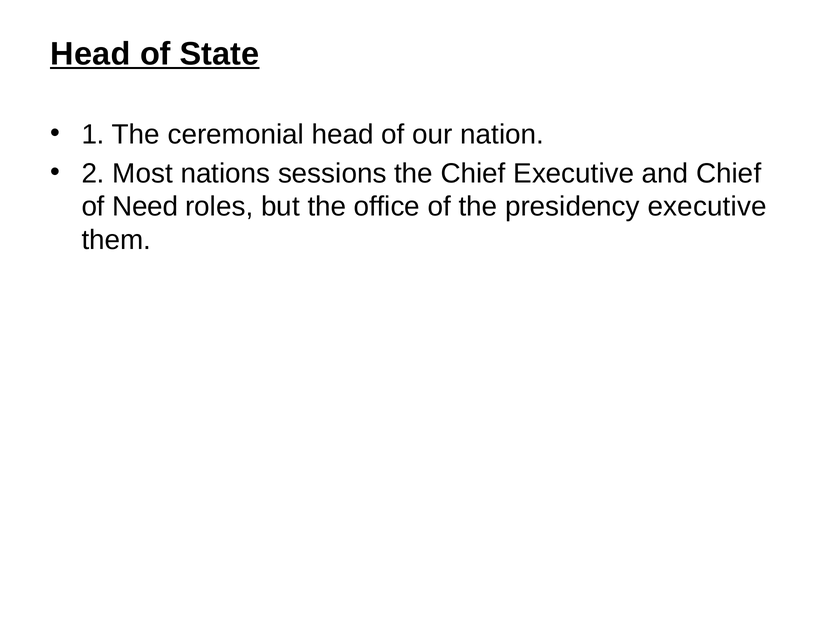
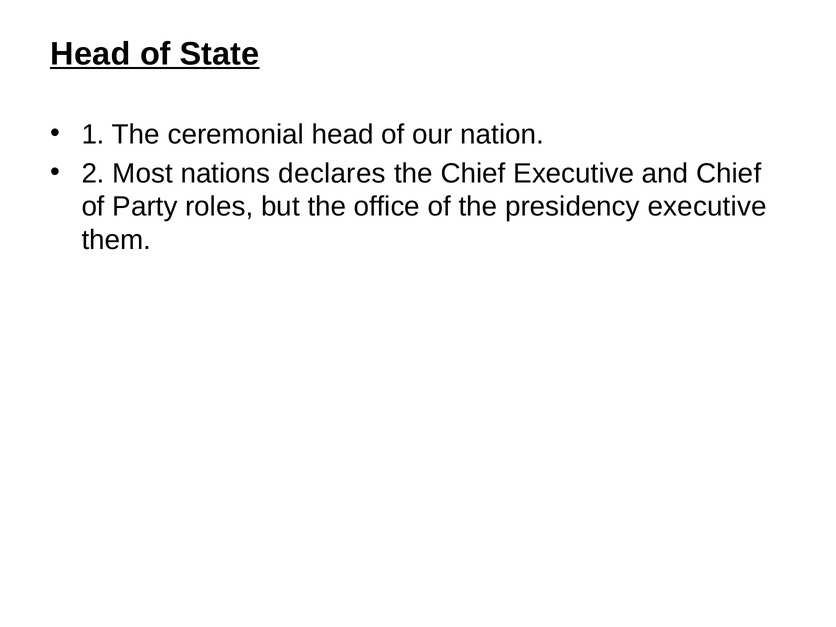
sessions: sessions -> declares
Need: Need -> Party
